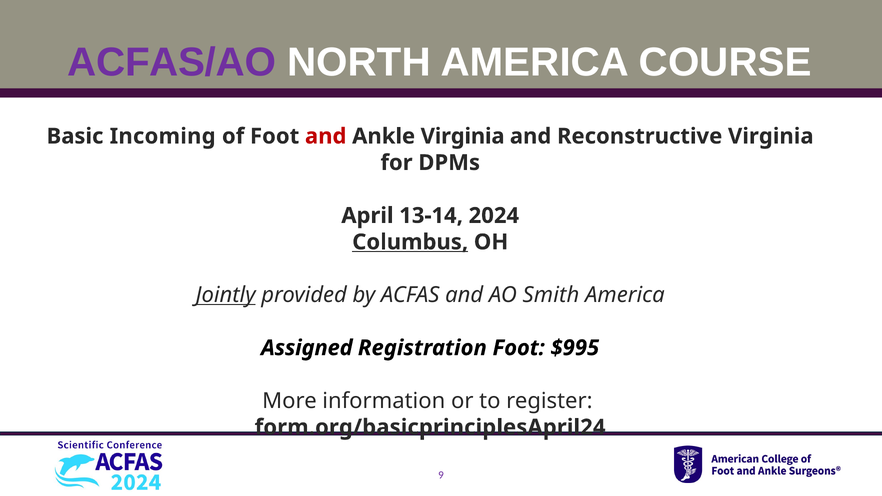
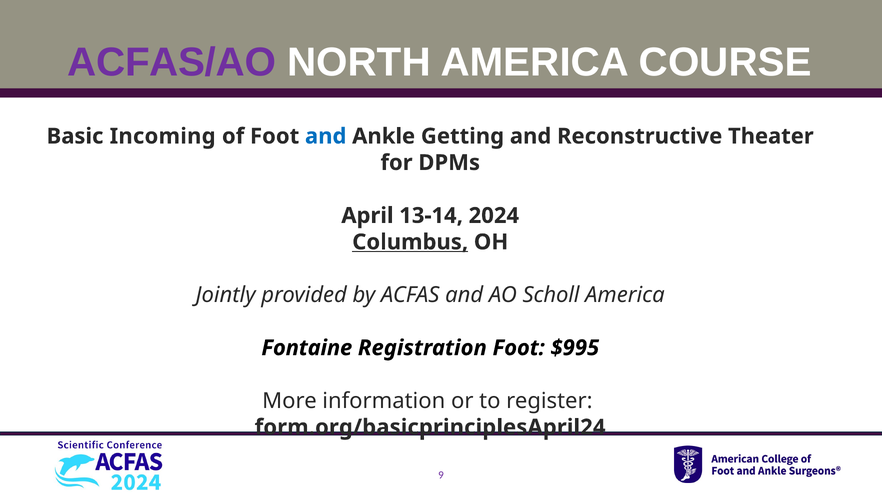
and at (326, 136) colour: red -> blue
Ankle Virginia: Virginia -> Getting
Reconstructive Virginia: Virginia -> Theater
Jointly underline: present -> none
Smith: Smith -> Scholl
Assigned: Assigned -> Fontaine
